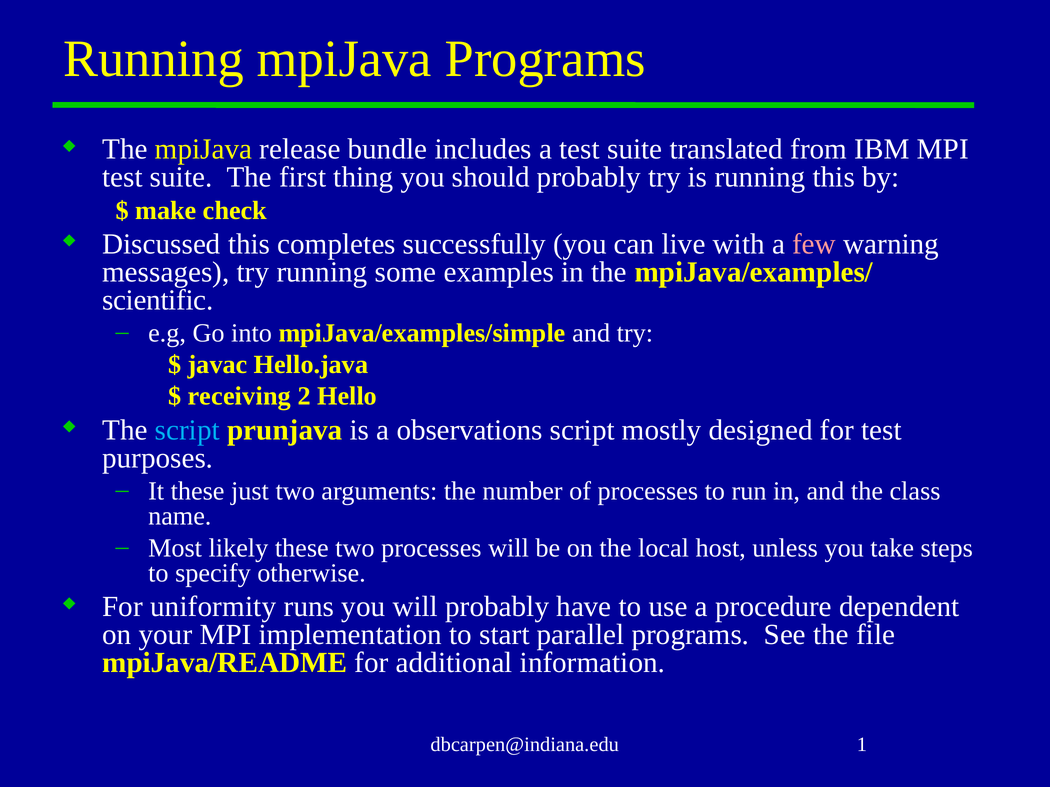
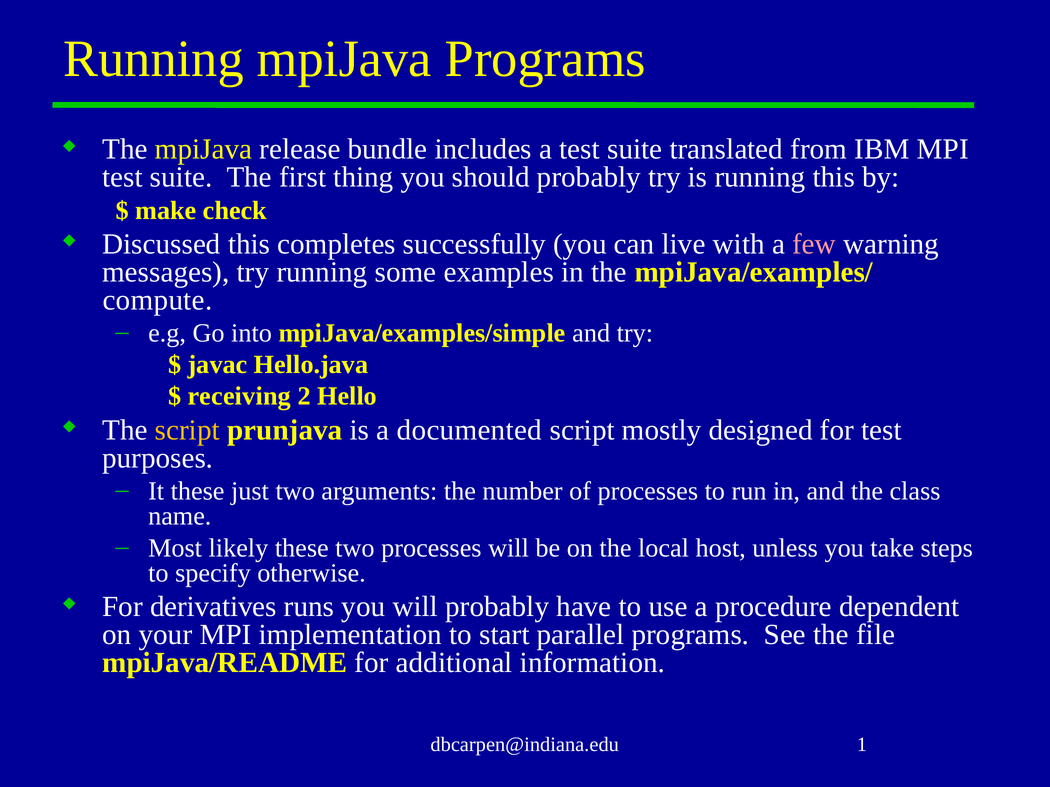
scientific: scientific -> compute
script at (187, 430) colour: light blue -> yellow
observations: observations -> documented
uniformity: uniformity -> derivatives
